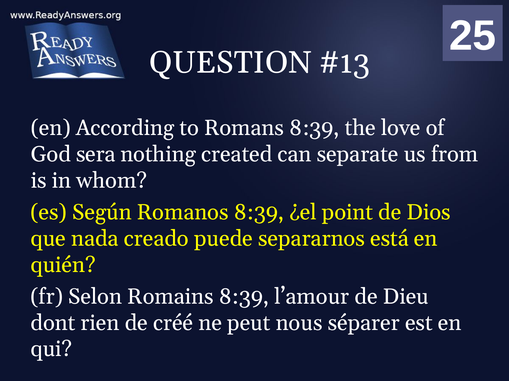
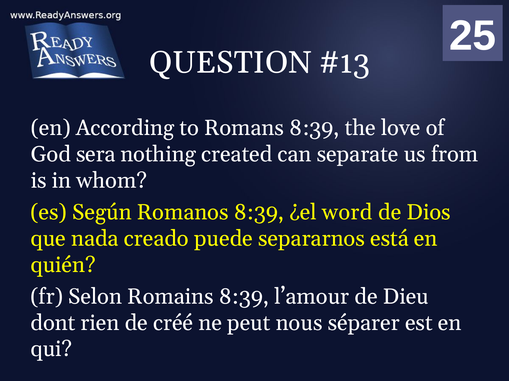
point: point -> word
